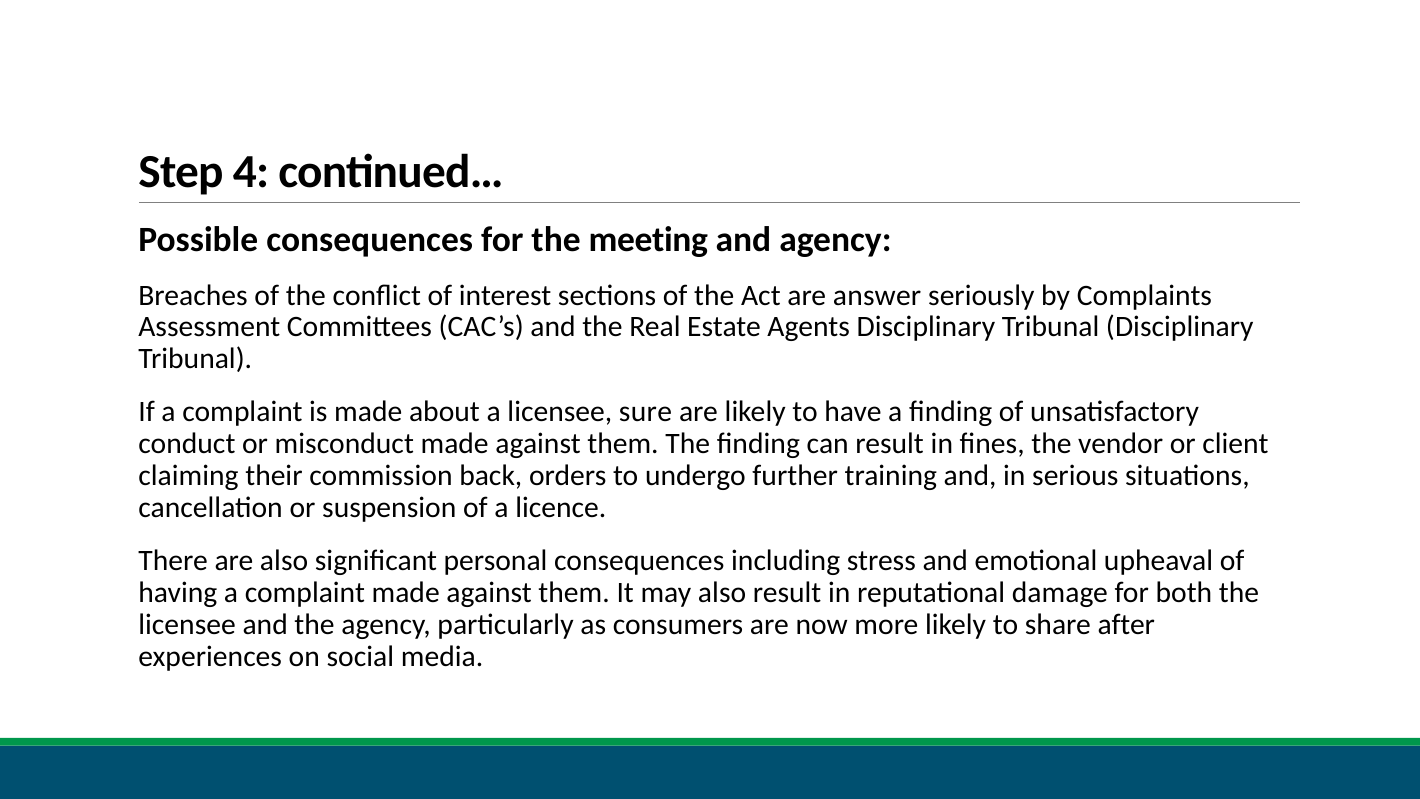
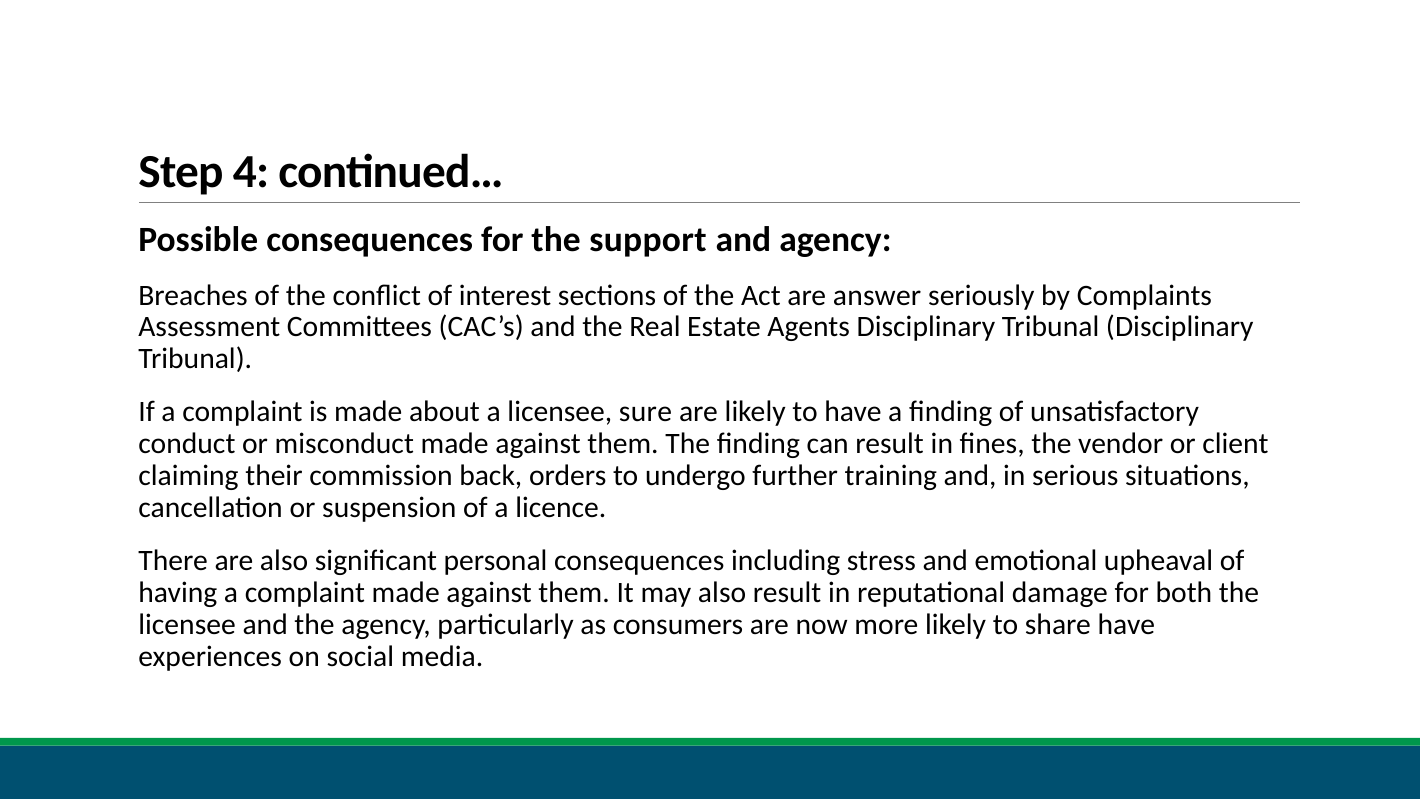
meeting: meeting -> support
share after: after -> have
